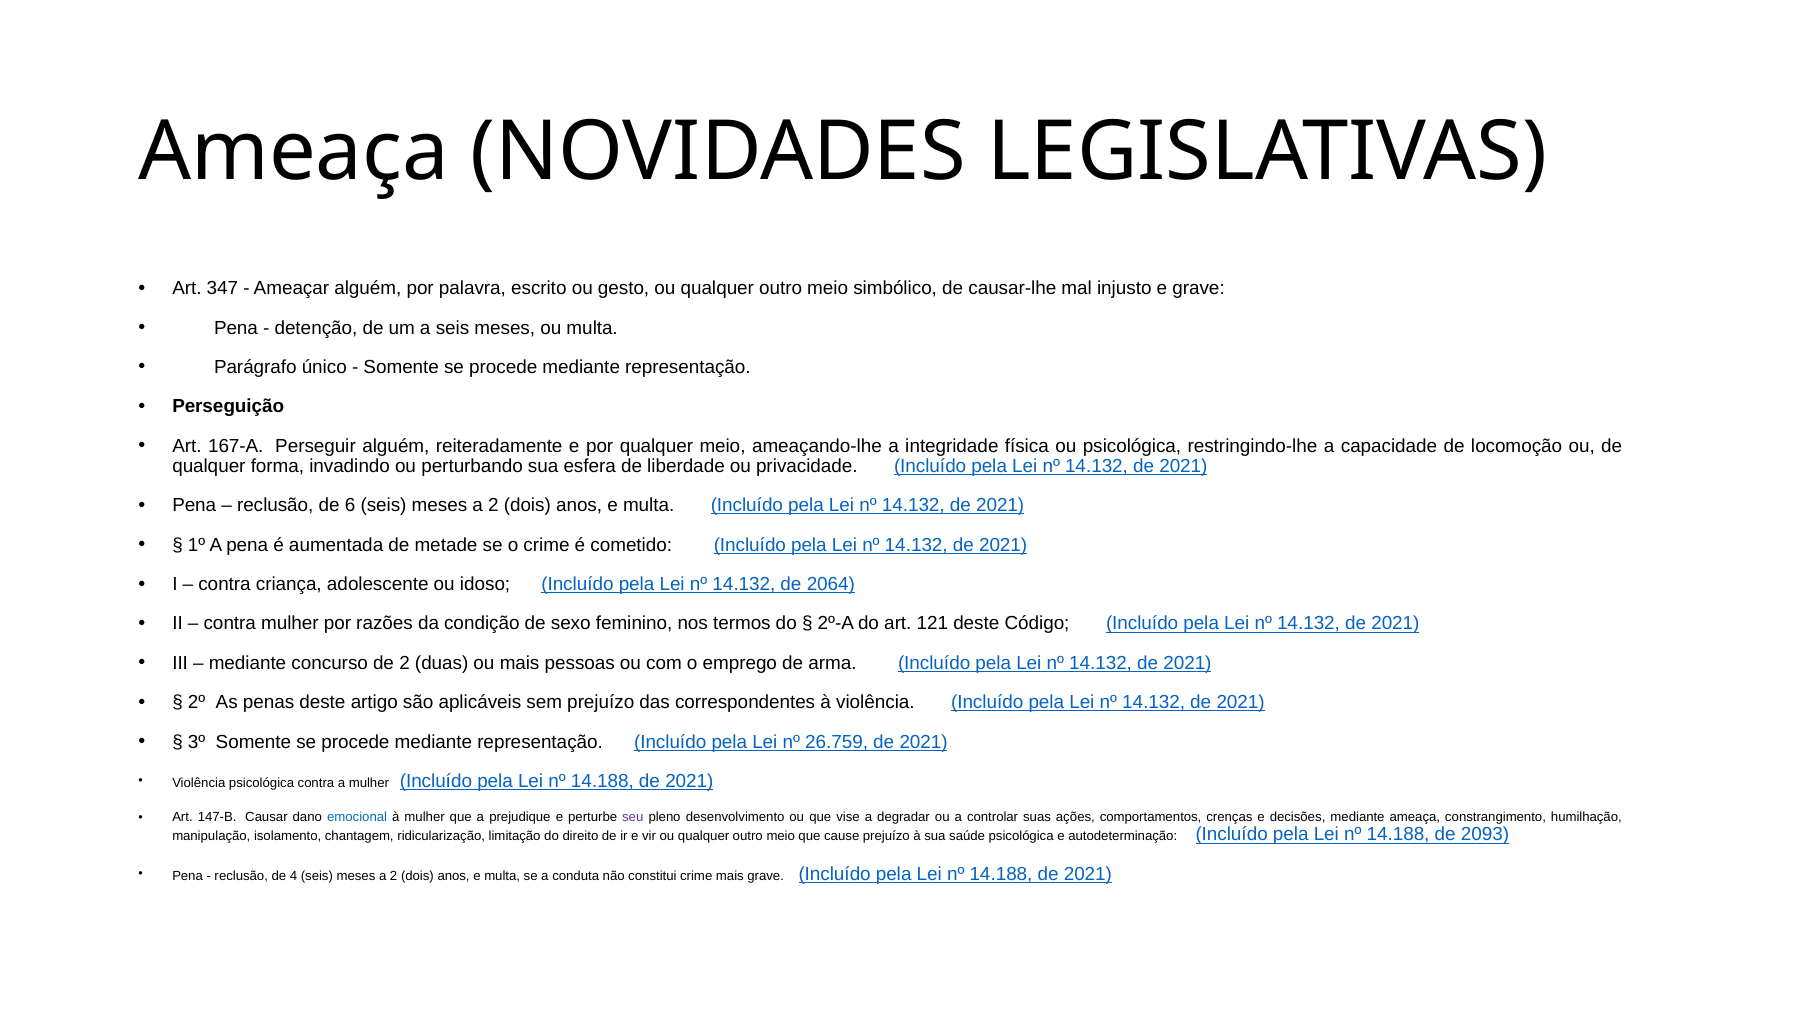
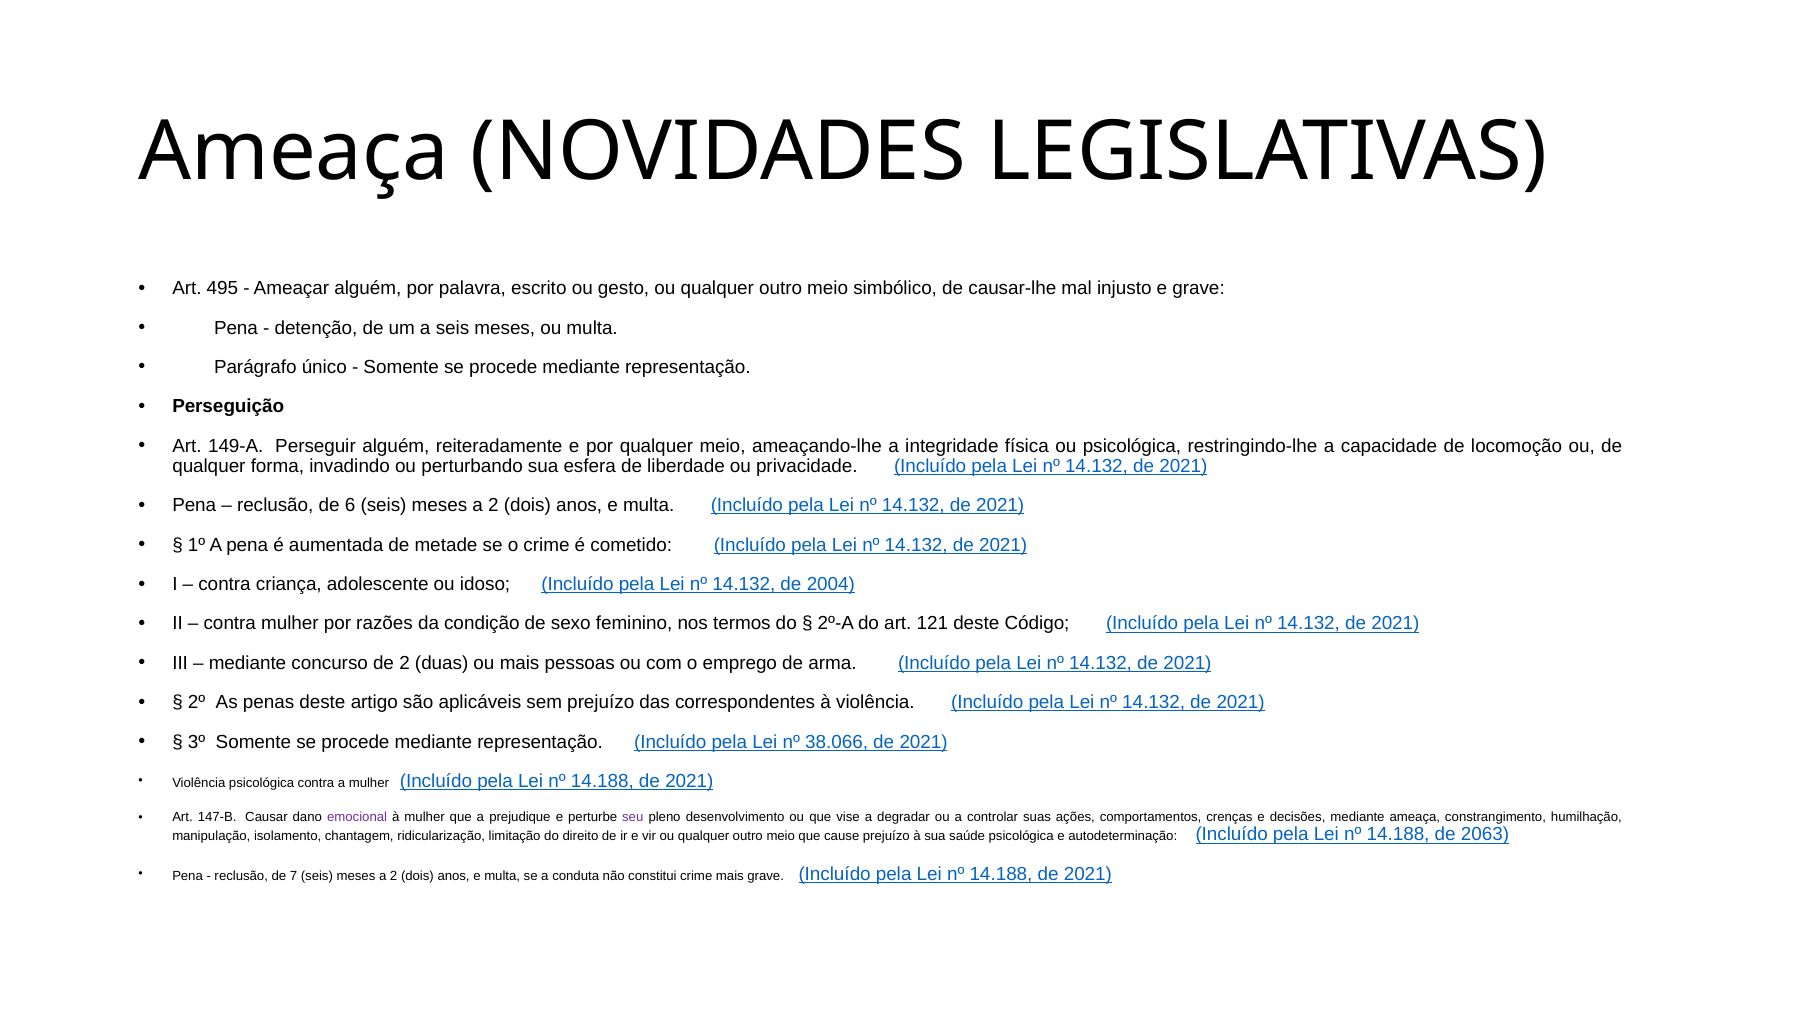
347: 347 -> 495
167-A: 167-A -> 149-A
2064: 2064 -> 2004
26.759: 26.759 -> 38.066
emocional colour: blue -> purple
2093: 2093 -> 2063
4: 4 -> 7
